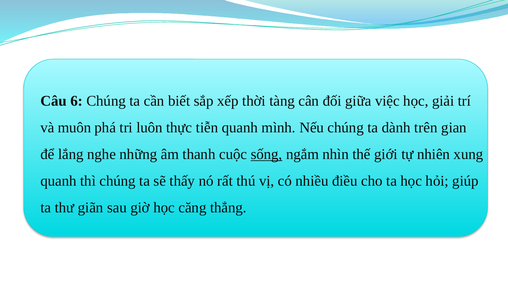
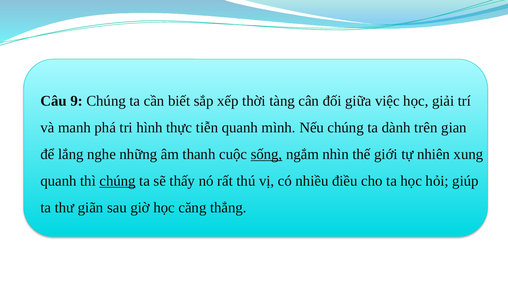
6: 6 -> 9
muôn: muôn -> manh
luôn: luôn -> hình
chúng at (118, 181) underline: none -> present
